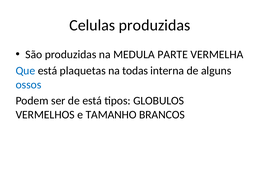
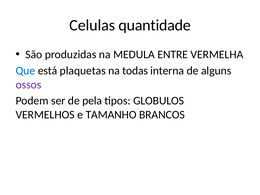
Celulas produzidas: produzidas -> quantidade
PARTE: PARTE -> ENTRE
ossos colour: blue -> purple
de está: está -> pela
